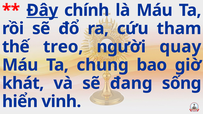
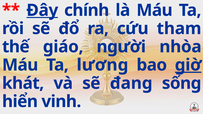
treo: treo -> giáo
quay: quay -> nhòa
chung: chung -> lương
giờ underline: none -> present
